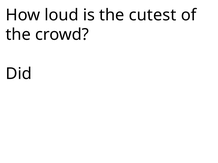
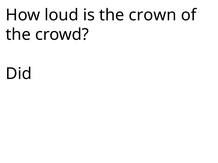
cutest: cutest -> crown
